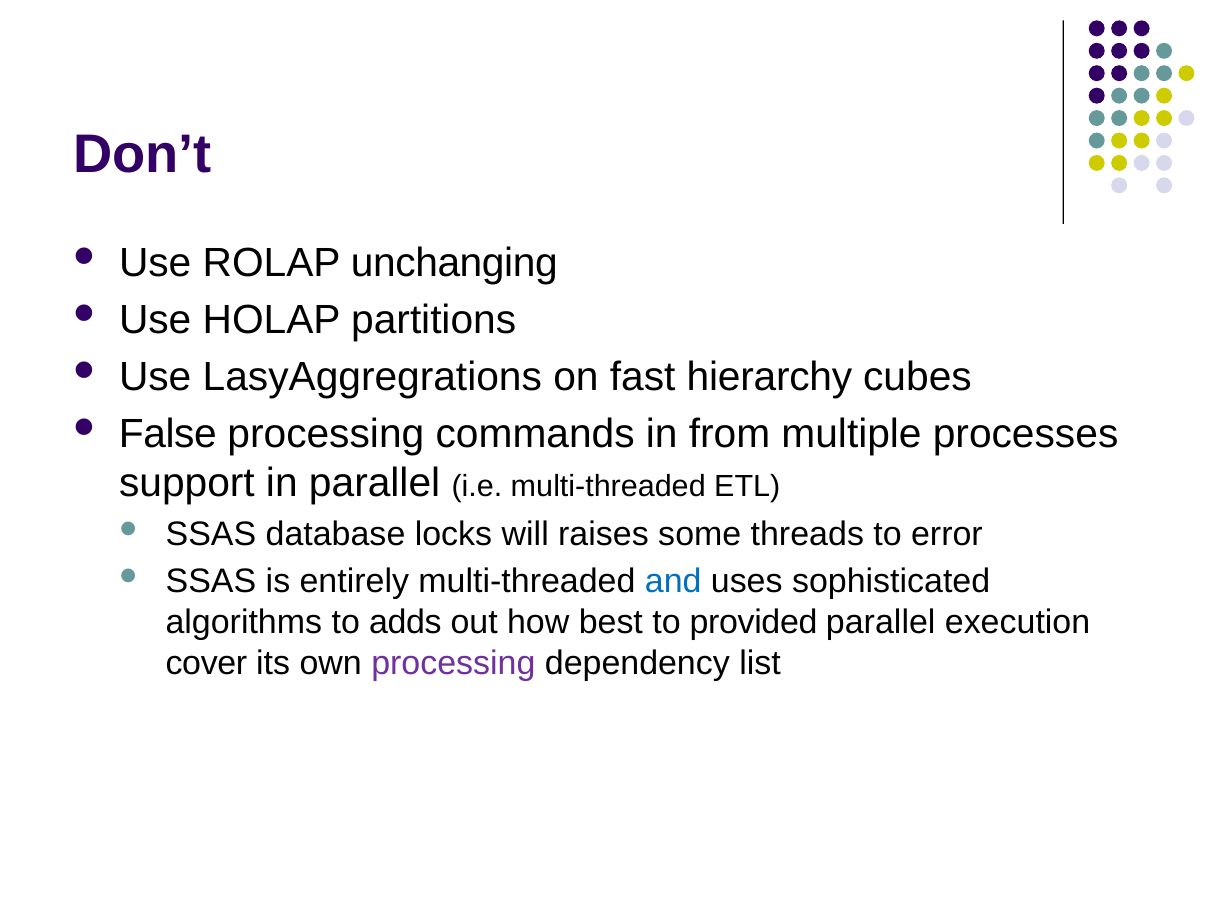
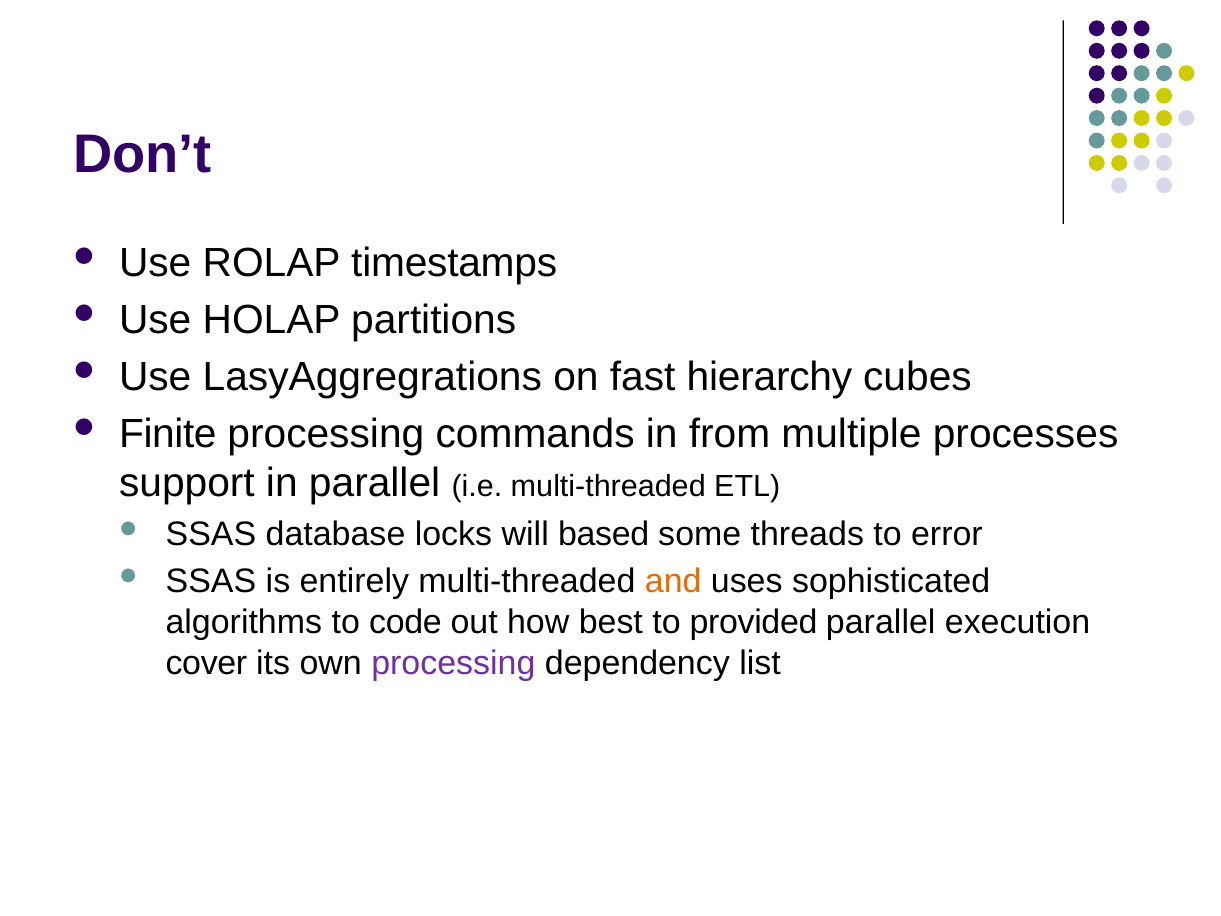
unchanging: unchanging -> timestamps
False: False -> Finite
raises: raises -> based
and colour: blue -> orange
adds: adds -> code
